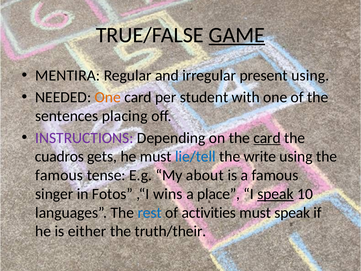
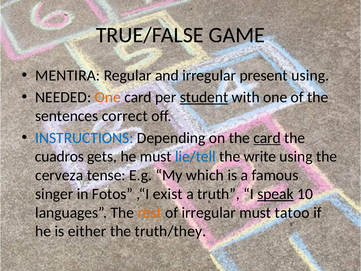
GAME underline: present -> none
student underline: none -> present
placing: placing -> correct
INSTRUCTIONS colour: purple -> blue
famous at (59, 175): famous -> cerveza
about: about -> which
wins: wins -> exist
place: place -> truth
rest colour: blue -> orange
of activities: activities -> irregular
must speak: speak -> tatoo
truth/their: truth/their -> truth/they
